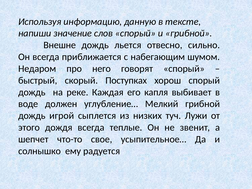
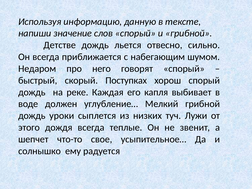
Внешне: Внешне -> Детстве
игрой: игрой -> уроки
